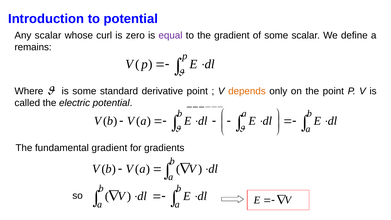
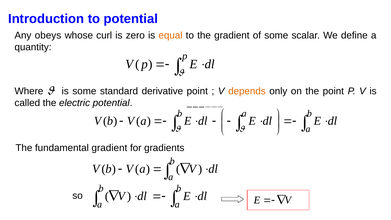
Any scalar: scalar -> obeys
equal colour: purple -> orange
remains: remains -> quantity
